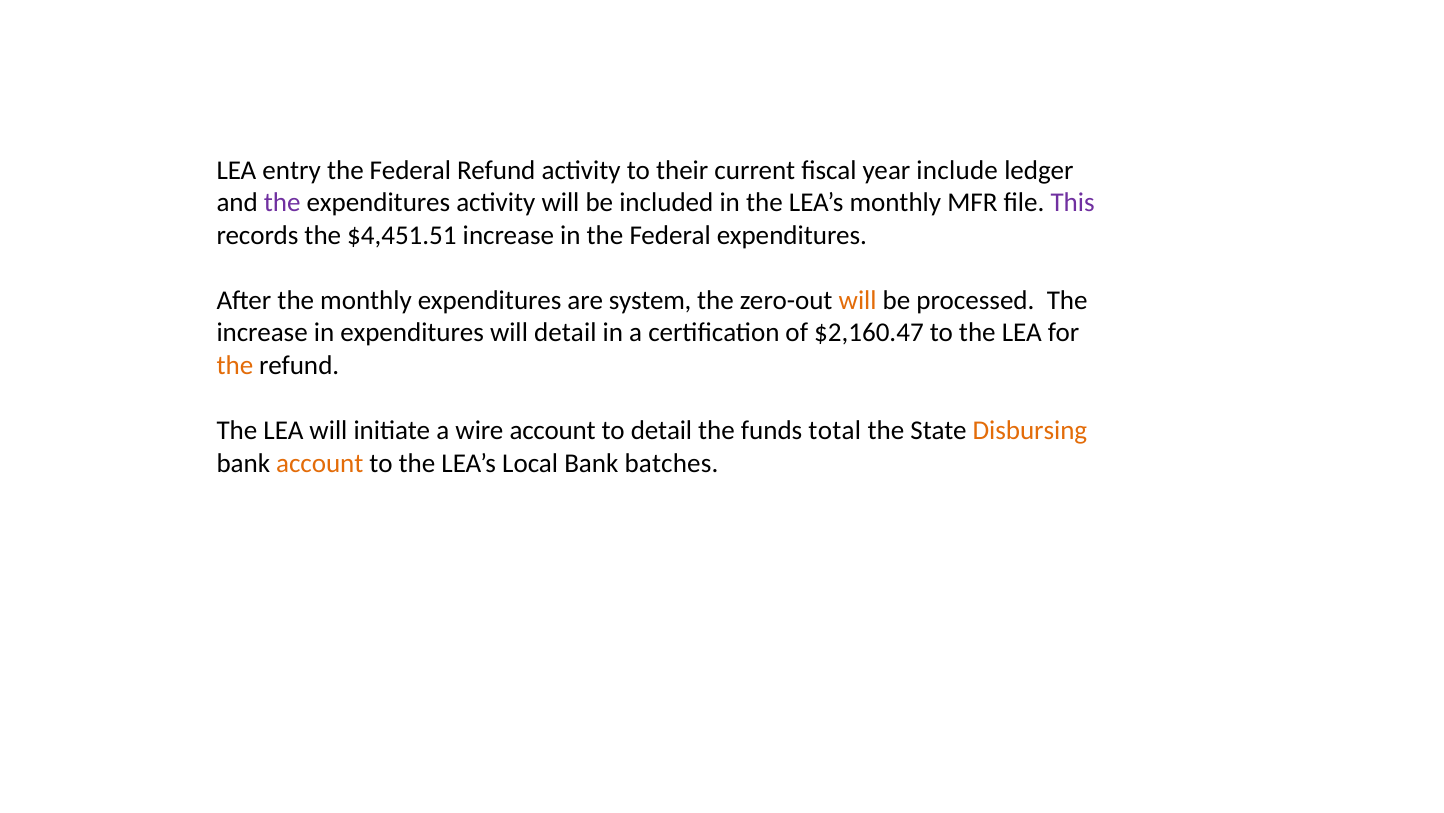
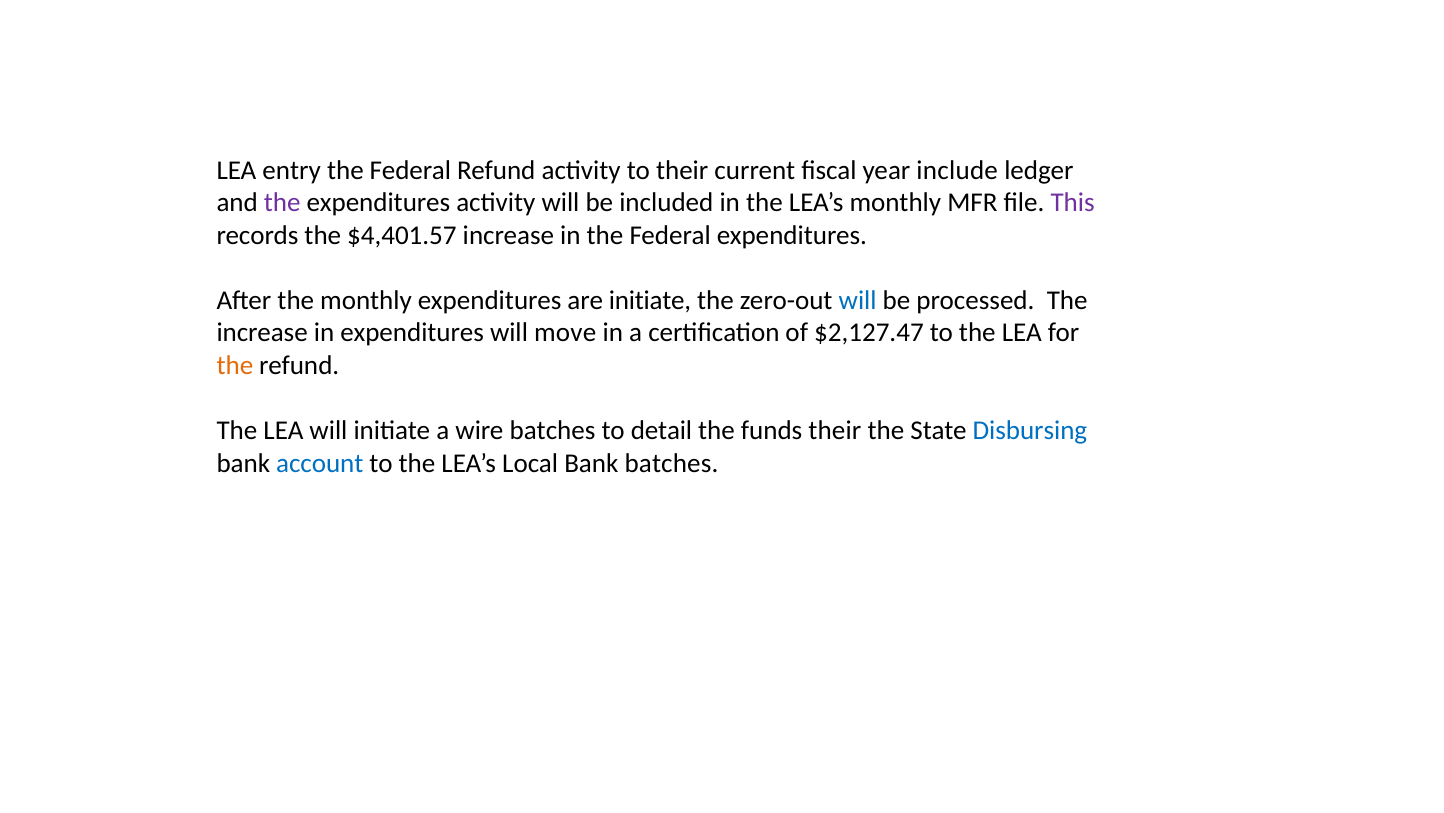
$4,451.51: $4,451.51 -> $4,401.57
are system: system -> initiate
will at (858, 300) colour: orange -> blue
will detail: detail -> move
$2,160.47: $2,160.47 -> $2,127.47
wire account: account -> batches
funds total: total -> their
Disbursing colour: orange -> blue
account at (320, 463) colour: orange -> blue
